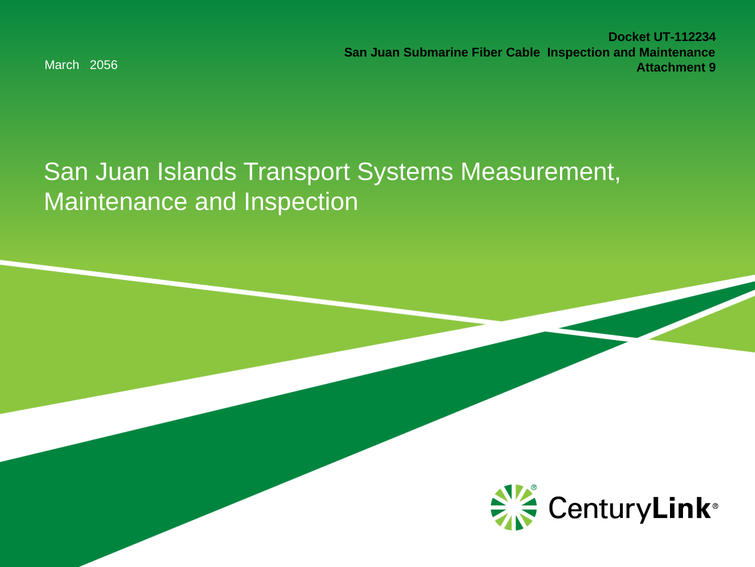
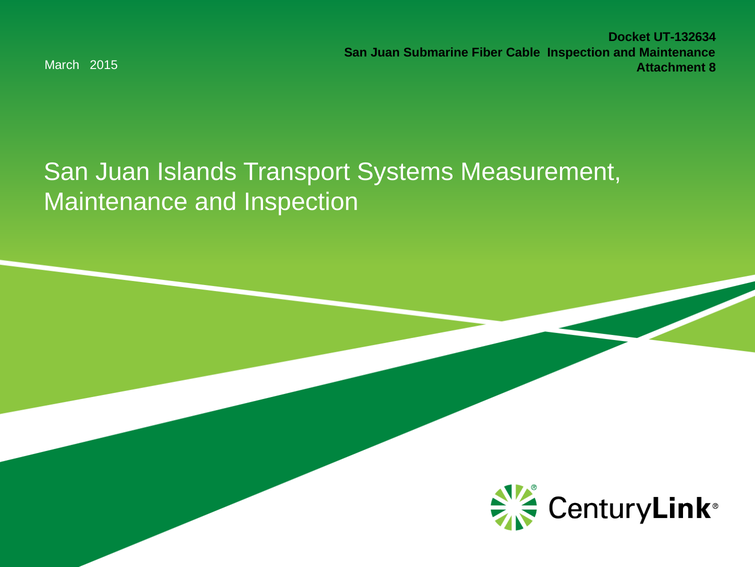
UT-112234: UT-112234 -> UT-132634
2056: 2056 -> 2015
9: 9 -> 8
